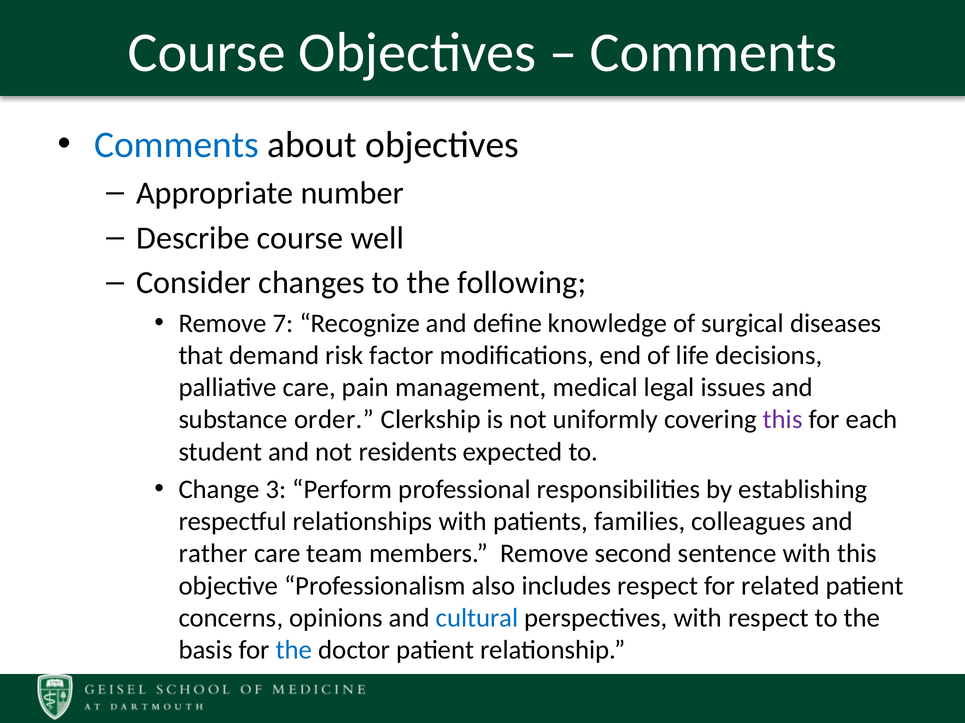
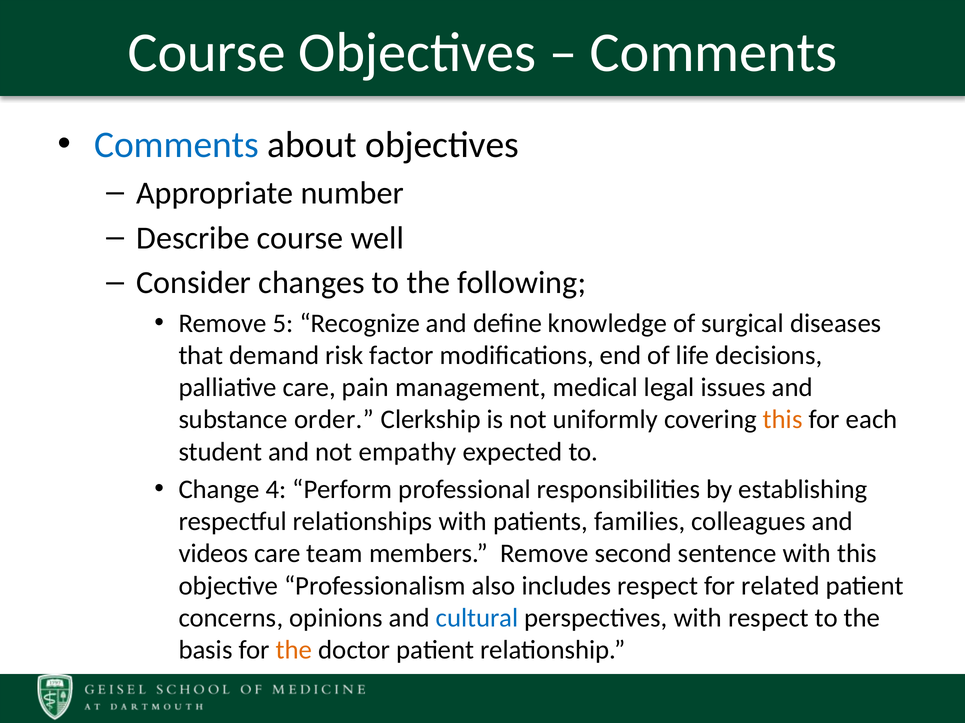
7: 7 -> 5
this at (783, 420) colour: purple -> orange
residents: residents -> empathy
3: 3 -> 4
rather: rather -> videos
the at (294, 651) colour: blue -> orange
